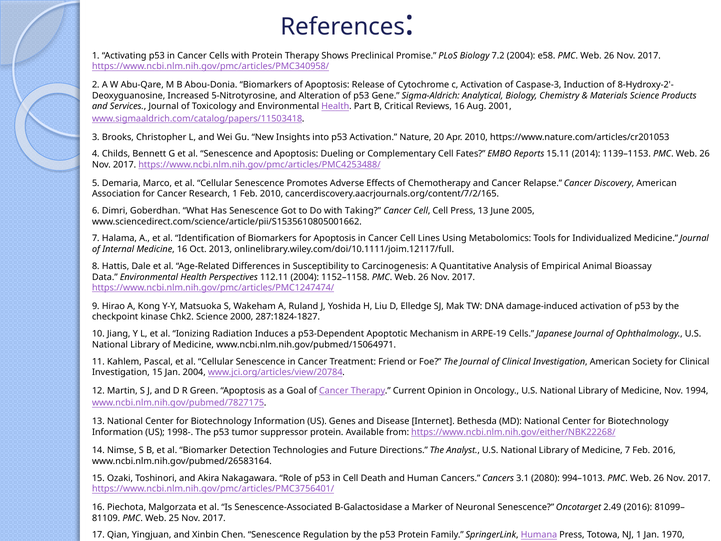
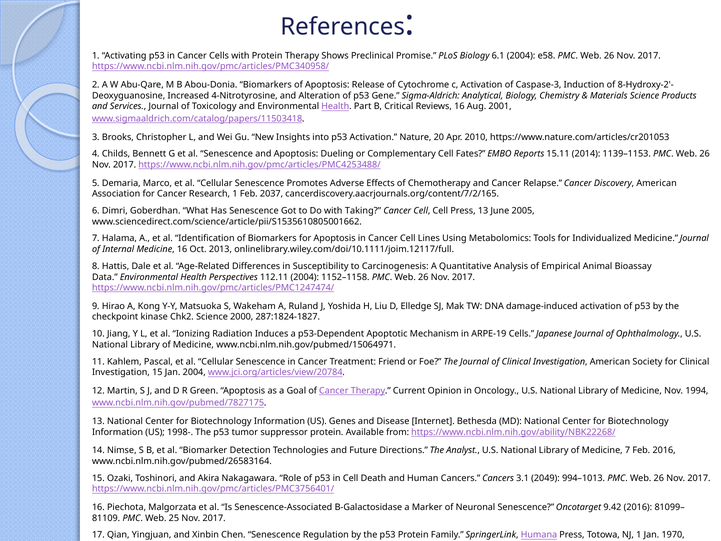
7.2: 7.2 -> 6.1
5-Nitrotyrosine: 5-Nitrotyrosine -> 4-Nitrotyrosine
Feb 2010: 2010 -> 2037
https://www.ncbi.nlm.nih.gov/either/NBK22268/: https://www.ncbi.nlm.nih.gov/either/NBK22268/ -> https://www.ncbi.nlm.nih.gov/ability/NBK22268/
2080: 2080 -> 2049
2.49: 2.49 -> 9.42
